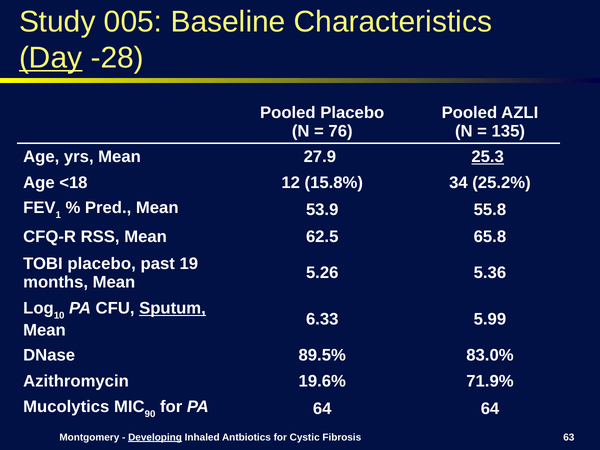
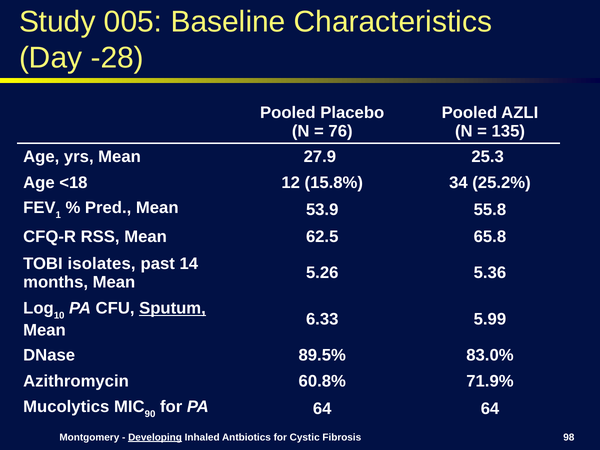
Day underline: present -> none
25.3 underline: present -> none
TOBI placebo: placebo -> isolates
19: 19 -> 14
19.6%: 19.6% -> 60.8%
63: 63 -> 98
